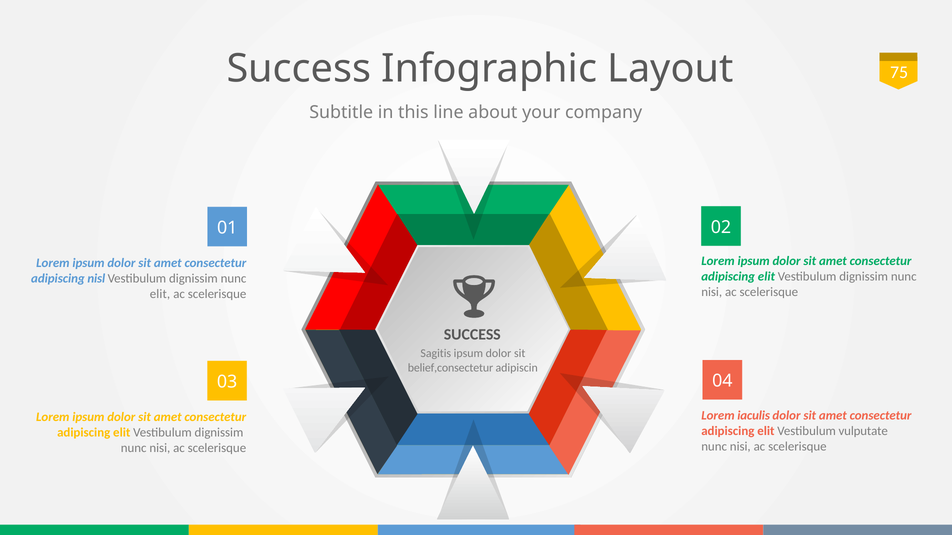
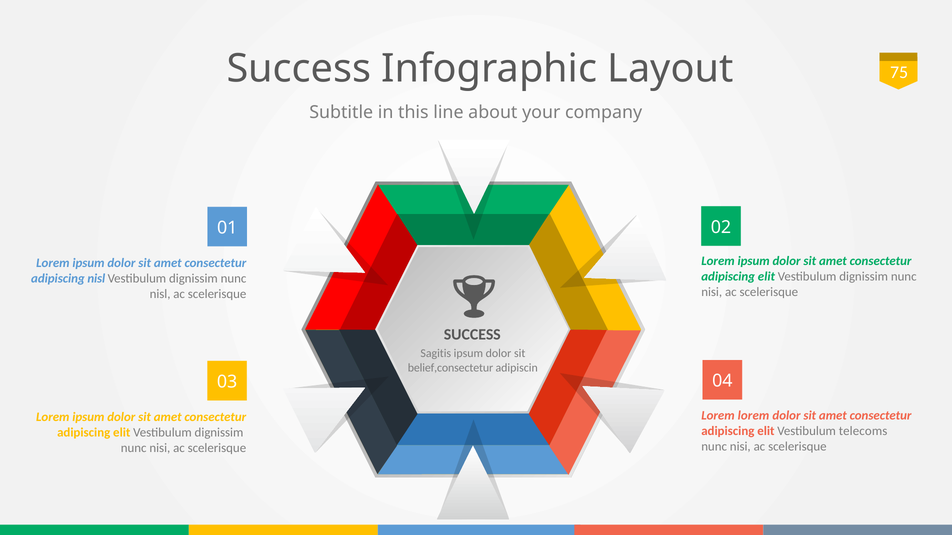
elit at (160, 294): elit -> nisl
Lorem iaculis: iaculis -> lorem
vulputate: vulputate -> telecoms
